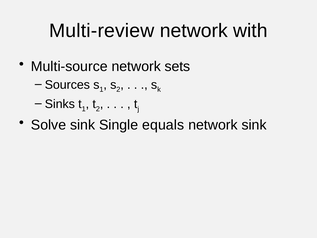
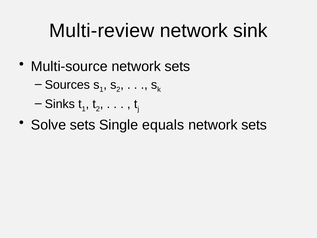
with: with -> sink
Solve sink: sink -> sets
sink at (254, 125): sink -> sets
